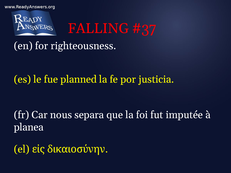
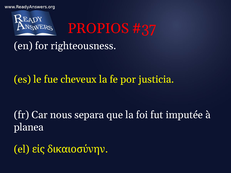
FALLING: FALLING -> PROPIOS
planned: planned -> cheveux
